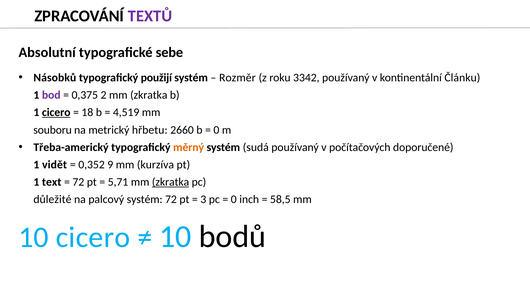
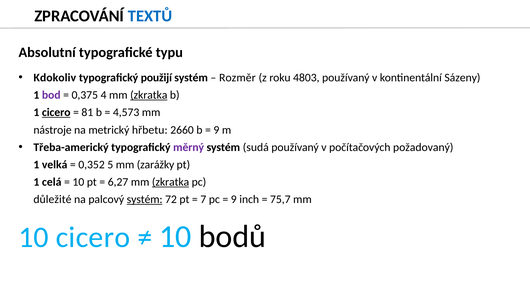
TEXTŮ colour: purple -> blue
sebe: sebe -> typu
Násobků: Násobků -> Kdokoliv
3342: 3342 -> 4803
Článku: Článku -> Sázeny
2: 2 -> 4
zkratka at (149, 95) underline: none -> present
18: 18 -> 81
4,519: 4,519 -> 4,573
souboru: souboru -> nástroje
0 at (216, 130): 0 -> 9
měrný colour: orange -> purple
doporučené: doporučené -> požadovaný
vidět: vidět -> velká
9: 9 -> 5
kurzíva: kurzíva -> zarážky
text: text -> celá
72 at (78, 182): 72 -> 10
5,71: 5,71 -> 6,27
systém at (145, 199) underline: none -> present
3: 3 -> 7
0 at (234, 199): 0 -> 9
58,5: 58,5 -> 75,7
